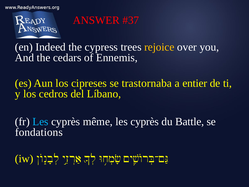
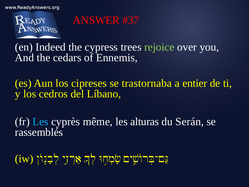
rejoice colour: yellow -> light green
même les cyprès: cyprès -> alturas
Battle: Battle -> Serán
fondations: fondations -> rassemblés
